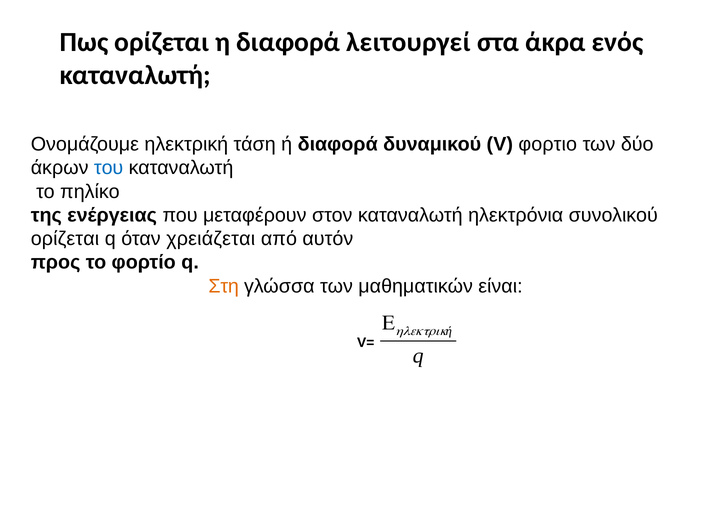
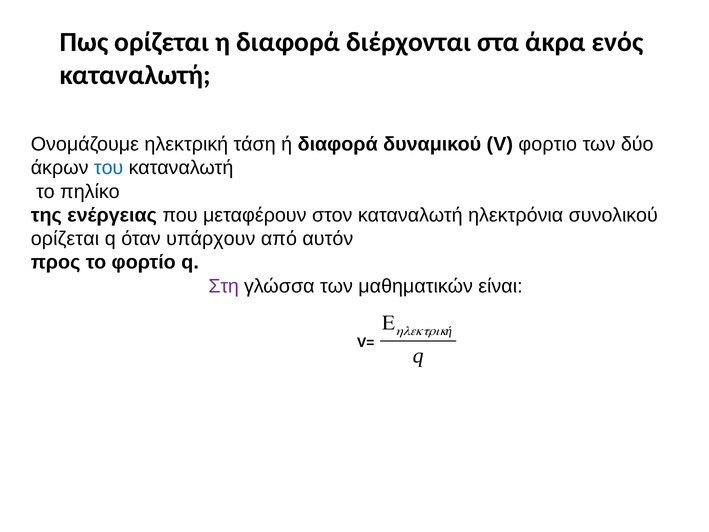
λειτουργεί: λειτουργεί -> διέρχονται
χρειάζεται: χρειάζεται -> υπάρχουν
Στη colour: orange -> purple
